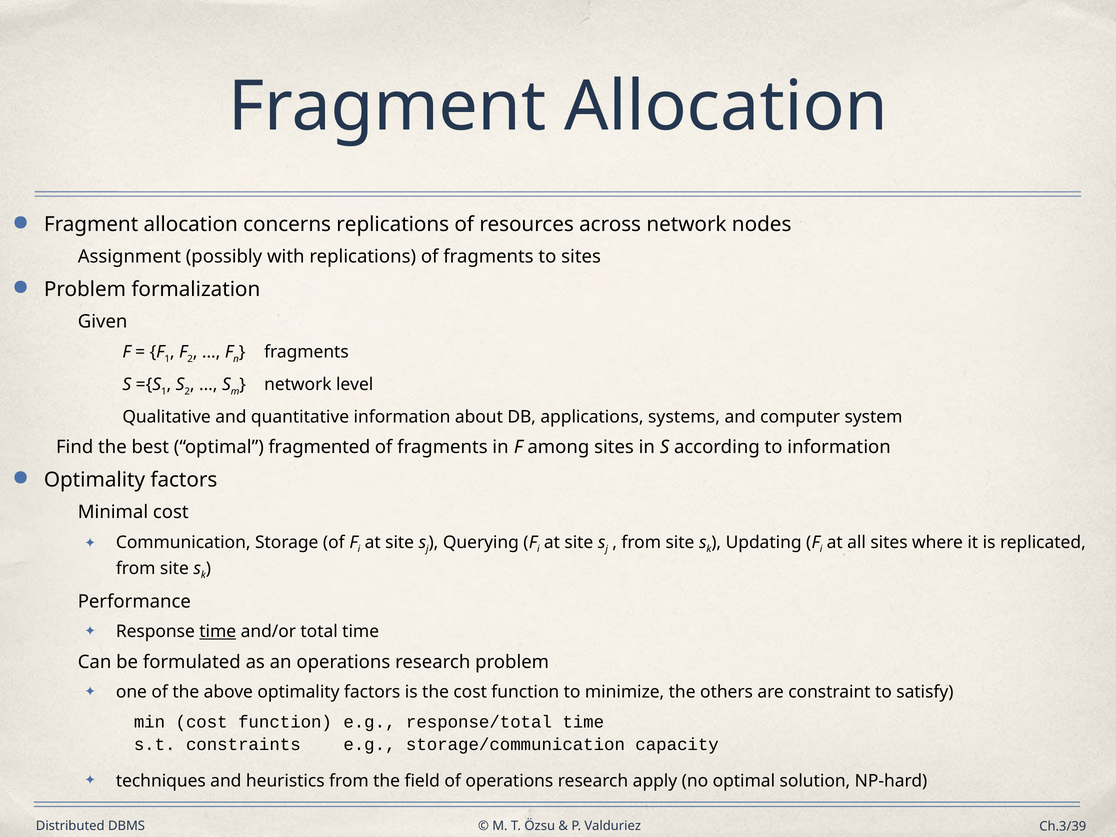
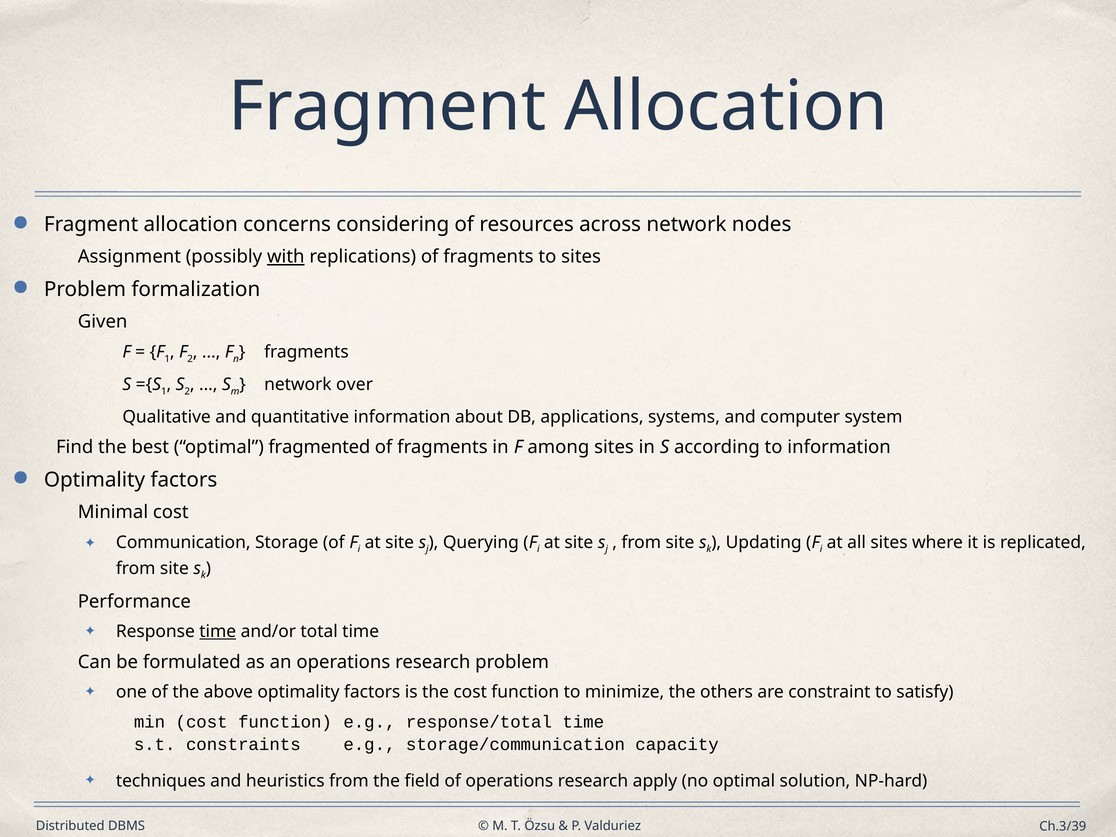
concerns replications: replications -> considering
with underline: none -> present
level: level -> over
